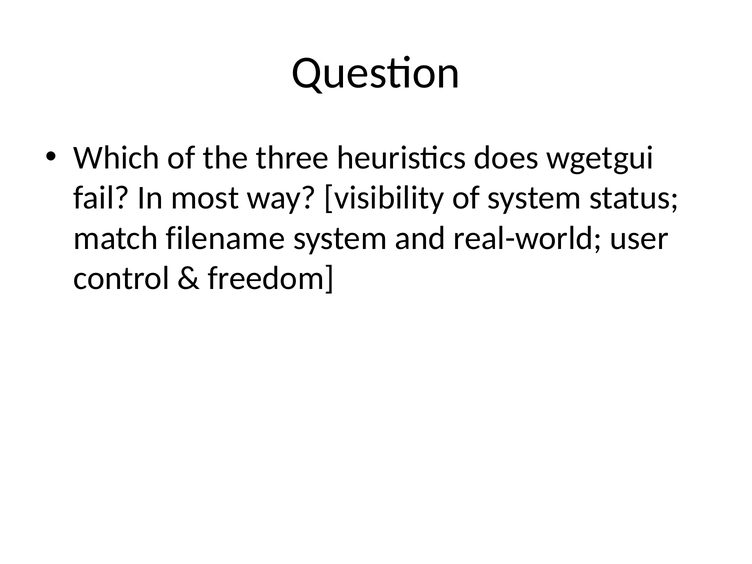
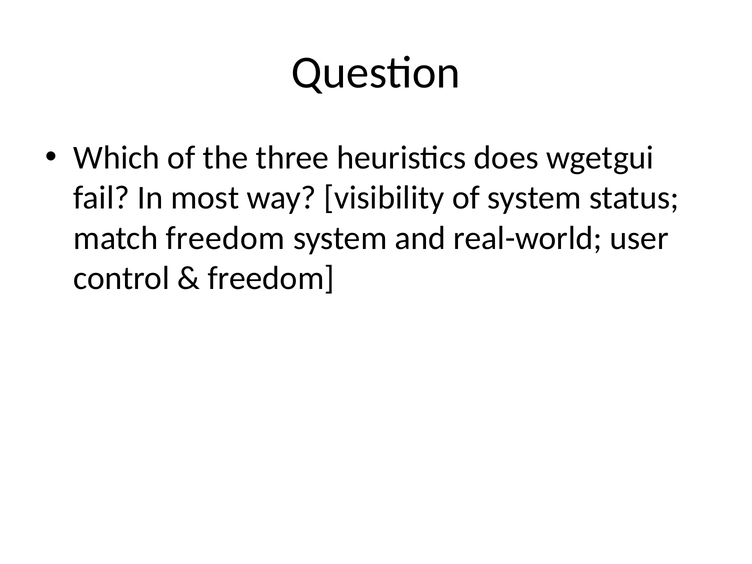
match filename: filename -> freedom
